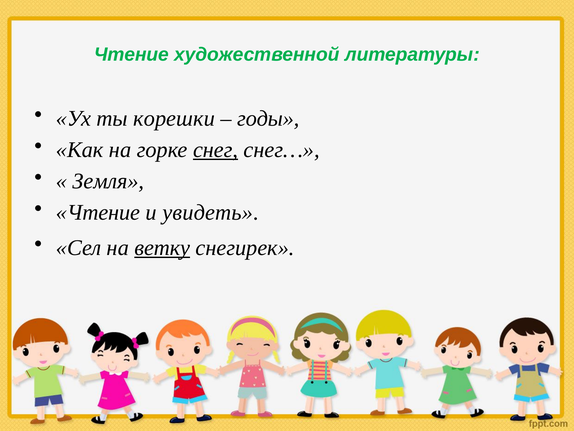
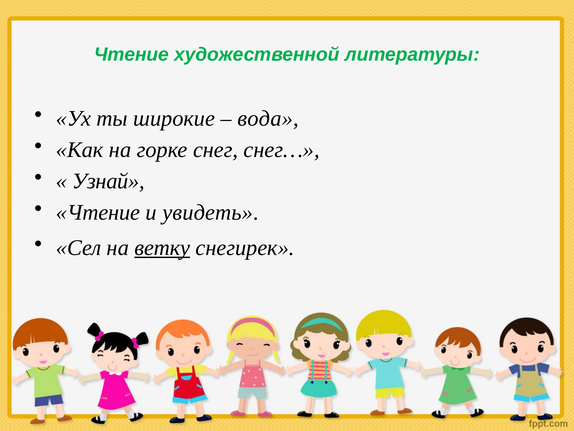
корешки: корешки -> широкие
годы: годы -> вода
снег underline: present -> none
Земля: Земля -> Узнай
